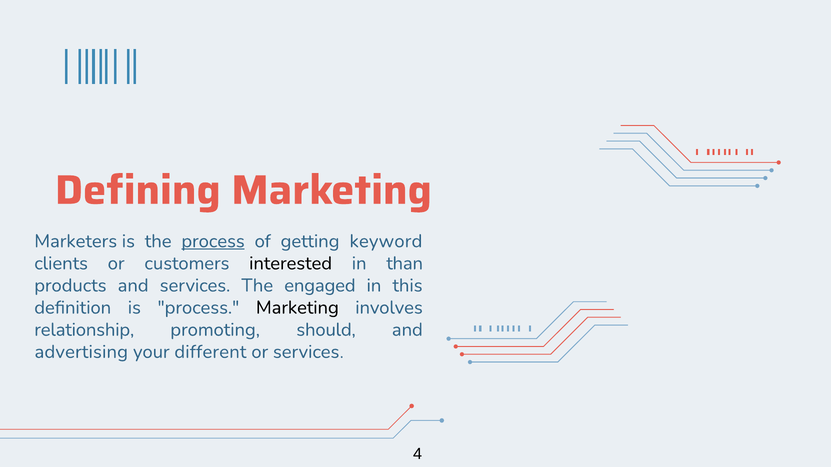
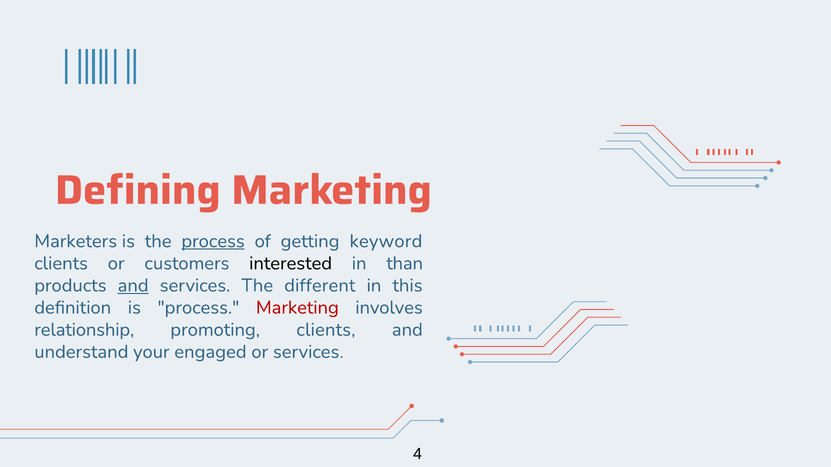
and at (133, 286) underline: none -> present
engaged: engaged -> different
Marketing at (297, 308) colour: black -> red
promoting should: should -> clients
advertising: advertising -> understand
different: different -> engaged
